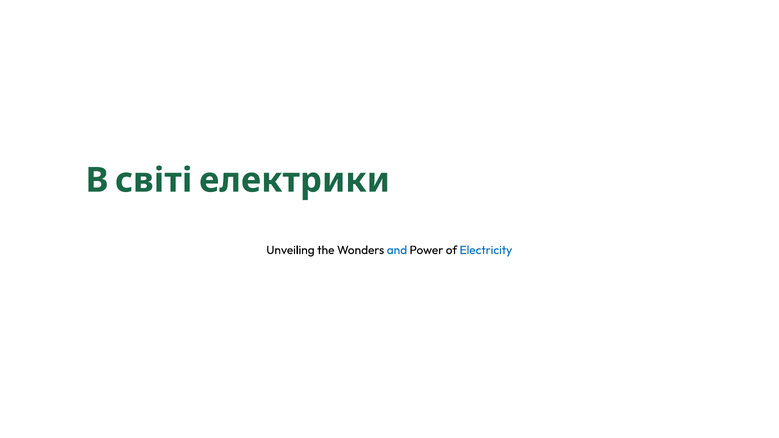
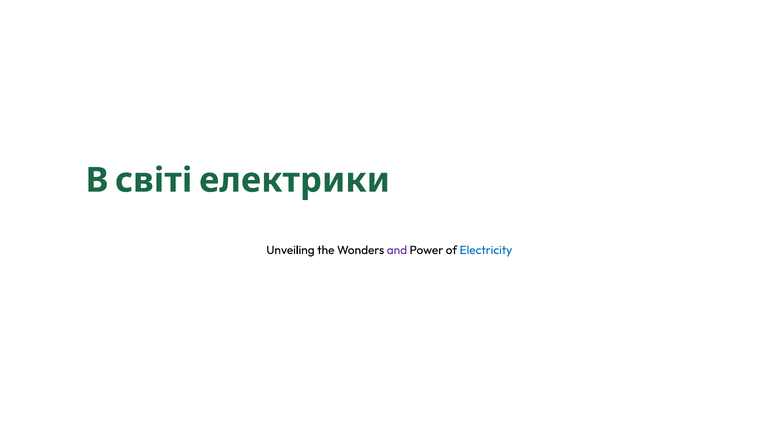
and colour: blue -> purple
